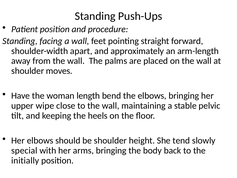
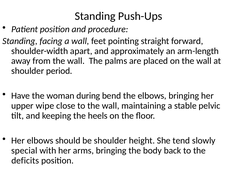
moves: moves -> period
length: length -> during
initially: initially -> deficits
